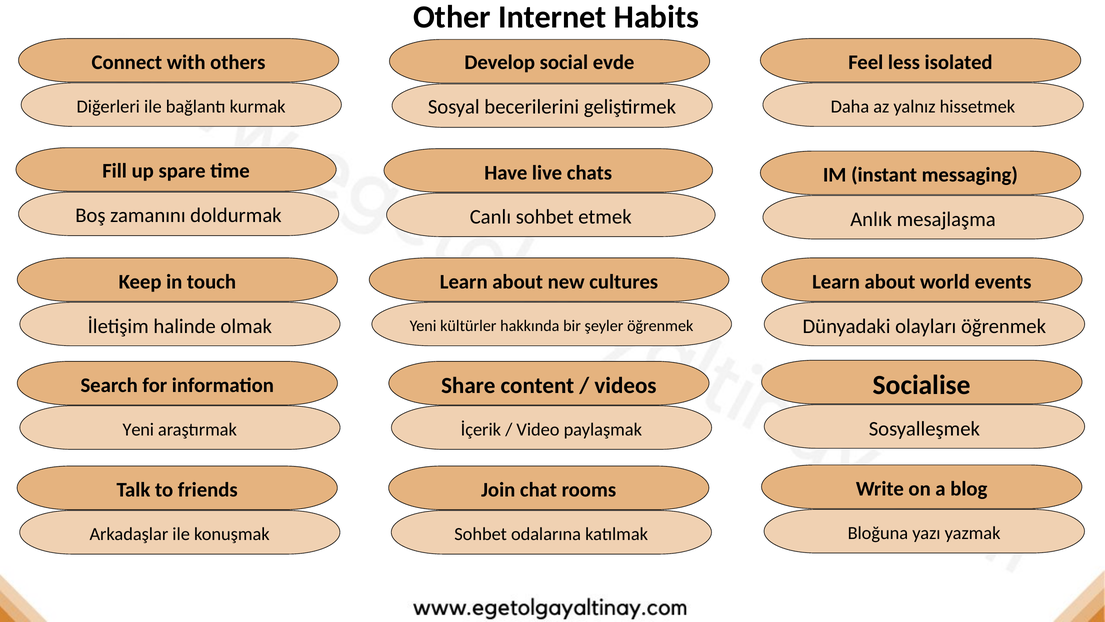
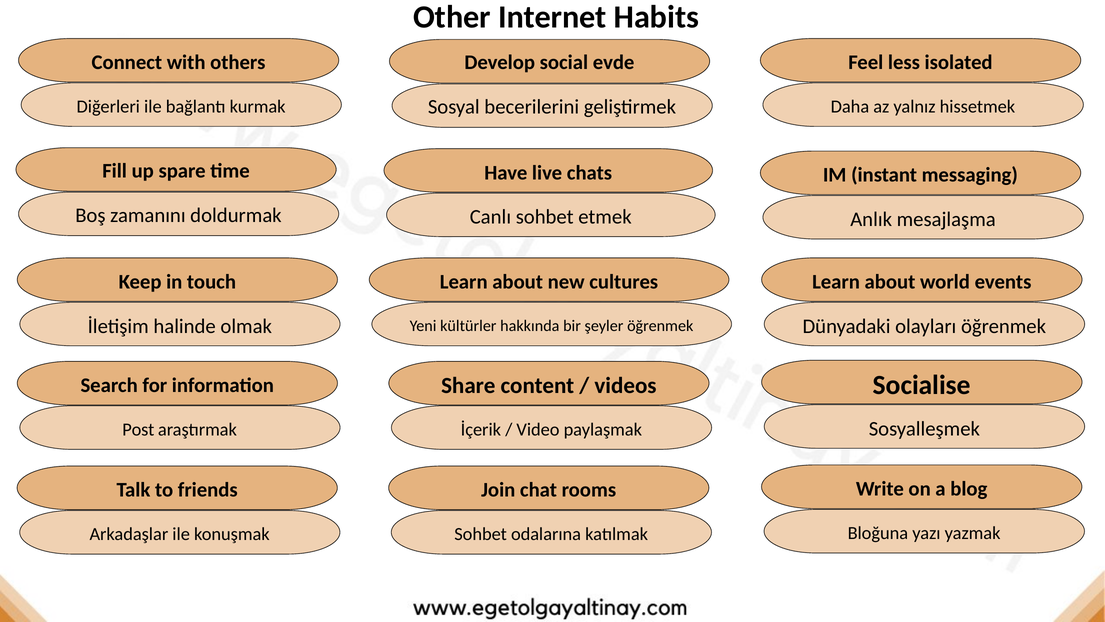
Yeni at (138, 429): Yeni -> Post
